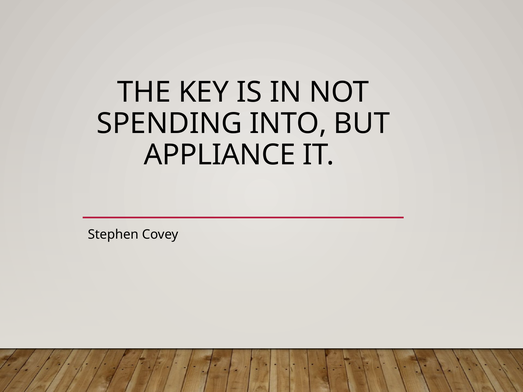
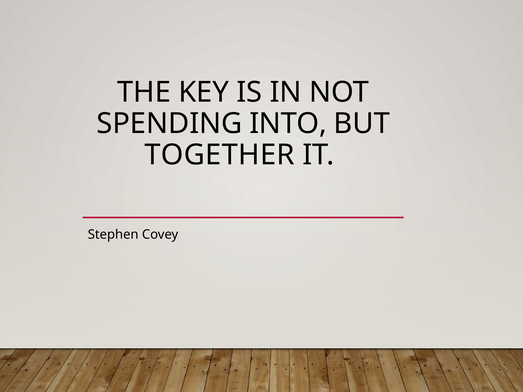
APPLIANCE: APPLIANCE -> TOGETHER
